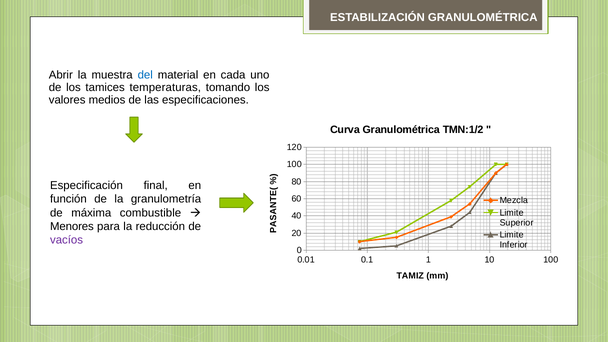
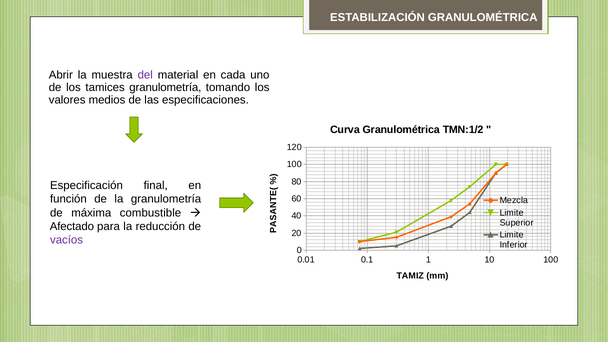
del colour: blue -> purple
tamices temperaturas: temperaturas -> granulometría
Menores: Menores -> Afectado
